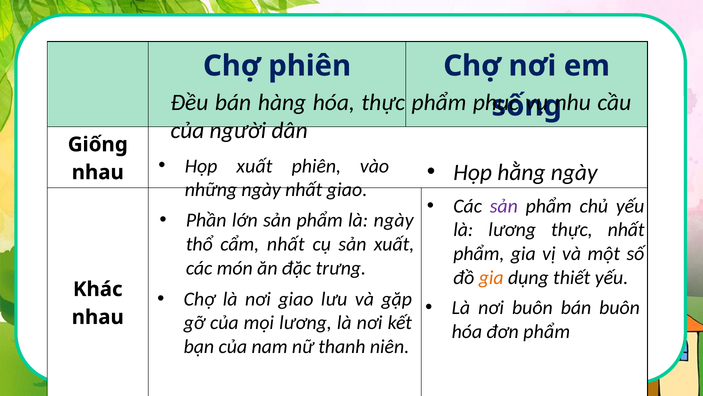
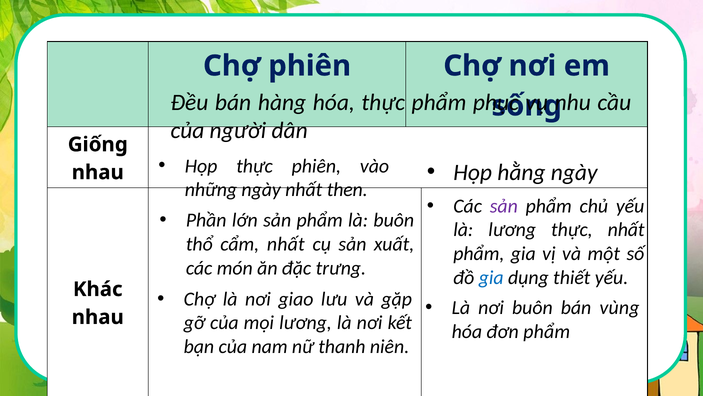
Họp xuất: xuất -> thực
nhất giao: giao -> then
là ngày: ngày -> buôn
gia at (491, 277) colour: orange -> blue
bán buôn: buôn -> vùng
